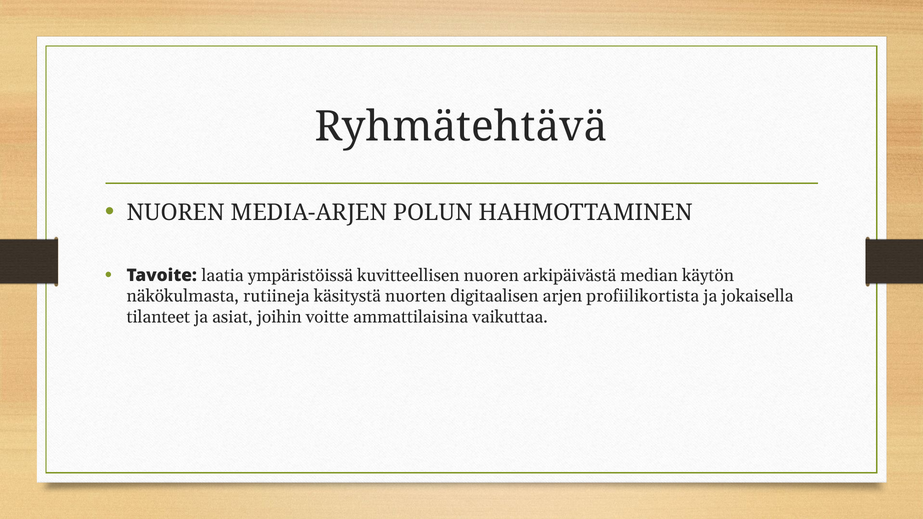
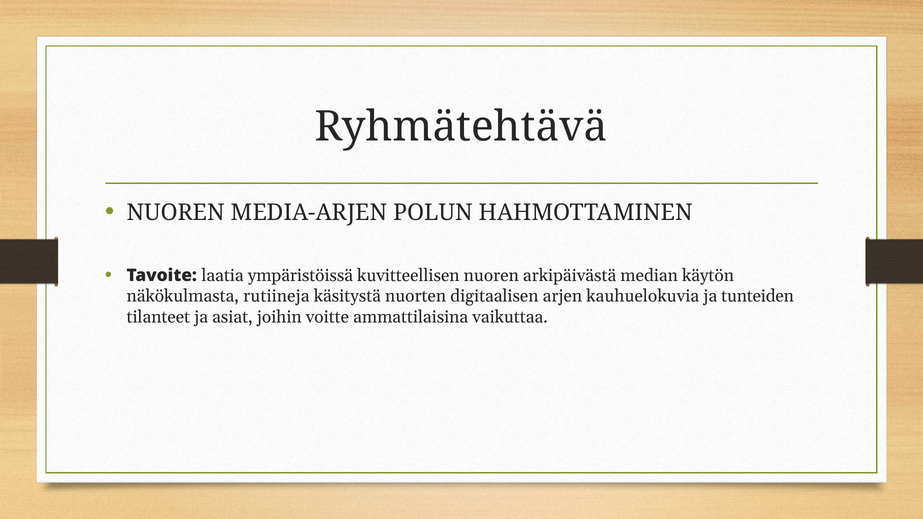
profiilikortista: profiilikortista -> kauhuelokuvia
jokaisella: jokaisella -> tunteiden
